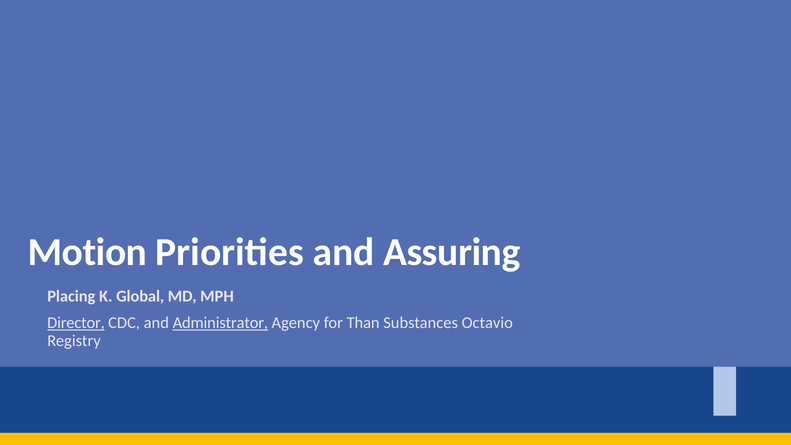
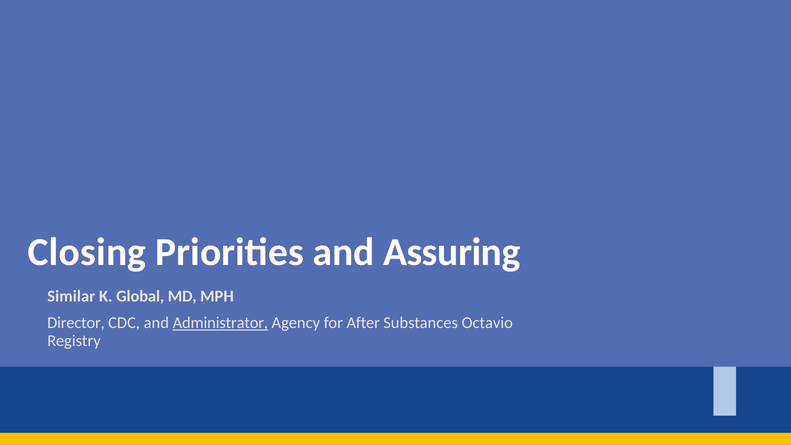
Motion: Motion -> Closing
Placing: Placing -> Similar
Director underline: present -> none
Than: Than -> After
